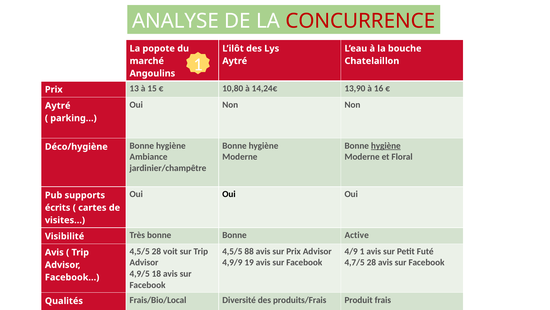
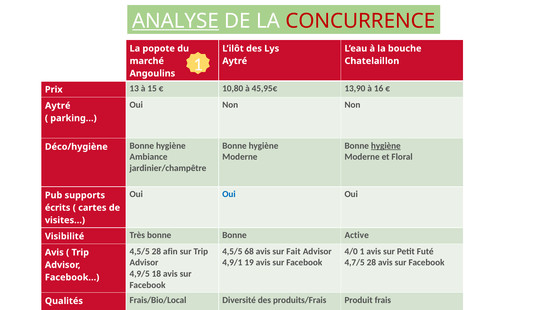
ANALYSE underline: none -> present
14,24€: 14,24€ -> 45,95€
Oui at (229, 194) colour: black -> blue
voit: voit -> afin
88: 88 -> 68
sur Prix: Prix -> Fait
4/9: 4/9 -> 4/0
4,9/9: 4,9/9 -> 4,9/1
